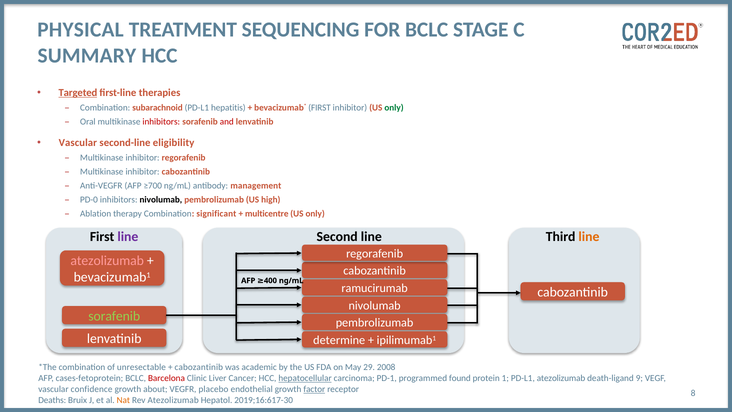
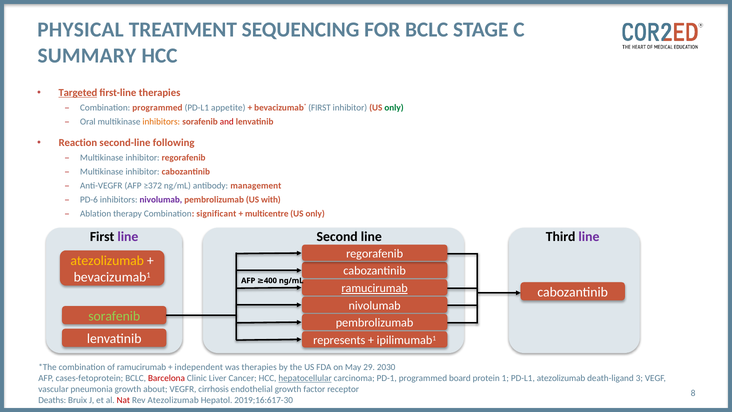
Combination subarachnoid: subarachnoid -> programmed
hepatitis: hepatitis -> appetite
inhibitors at (161, 122) colour: red -> orange
Vascular at (78, 143): Vascular -> Reaction
eligibility: eligibility -> following
≥700: ≥700 -> ≥372
PD-0: PD-0 -> PD-6
nivolumab at (161, 200) colour: black -> purple
high: high -> with
line at (589, 237) colour: orange -> purple
atezolizumab at (107, 261) colour: pink -> yellow
ramucirumab at (375, 288) underline: none -> present
determine: determine -> represents
of unresectable: unresectable -> ramucirumab
cabozantinib at (199, 367): cabozantinib -> independent
was academic: academic -> therapies
2008: 2008 -> 2030
found: found -> board
9: 9 -> 3
confidence: confidence -> pneumonia
placebo: placebo -> cirrhosis
factor underline: present -> none
Nat colour: orange -> red
